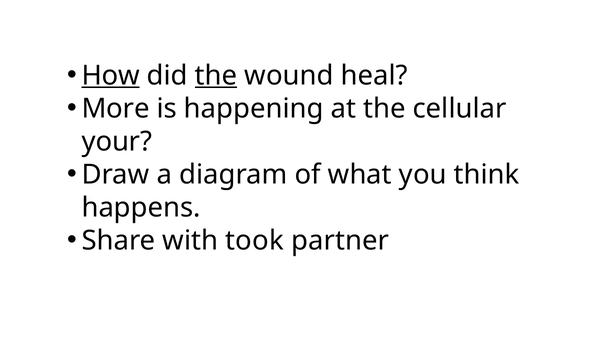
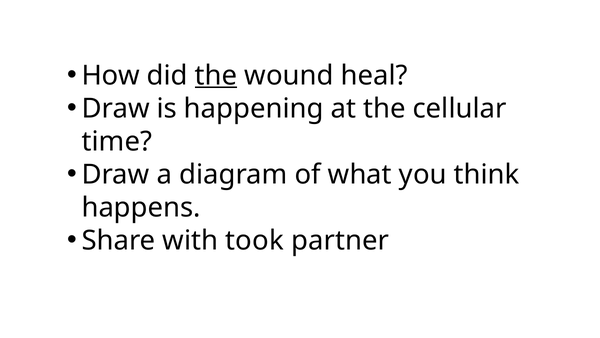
How underline: present -> none
More at (116, 108): More -> Draw
your: your -> time
